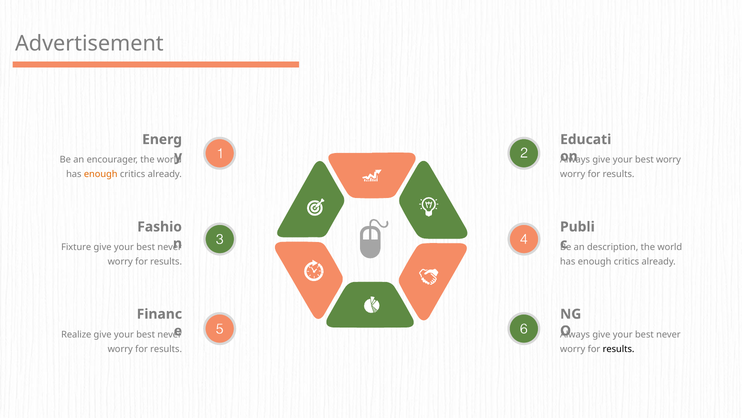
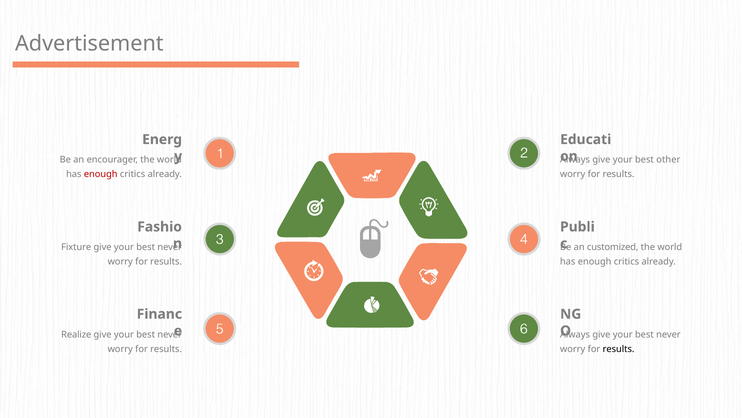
best worry: worry -> other
enough at (101, 174) colour: orange -> red
description: description -> customized
